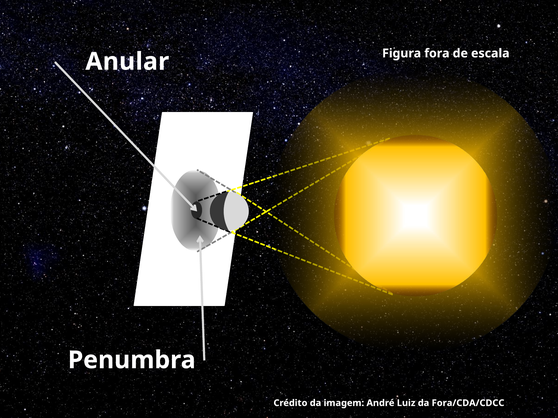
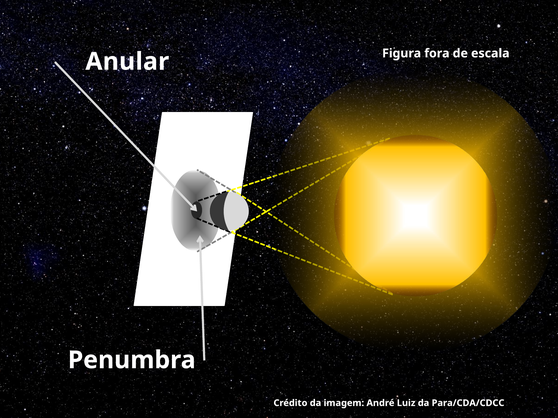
Fora/CDA/CDCC: Fora/CDA/CDCC -> Para/CDA/CDCC
